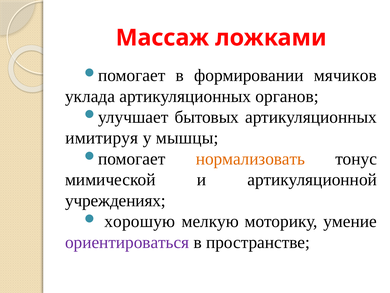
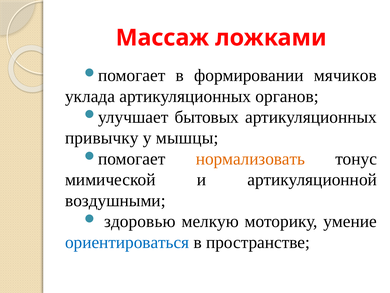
имитируя: имитируя -> привычку
учреждениях: учреждениях -> воздушными
хорошую: хорошую -> здоровью
ориентироваться colour: purple -> blue
